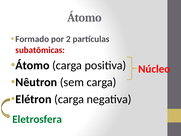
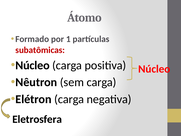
2: 2 -> 1
Átomo at (32, 65): Átomo -> Núcleo
Eletrosfera colour: green -> black
